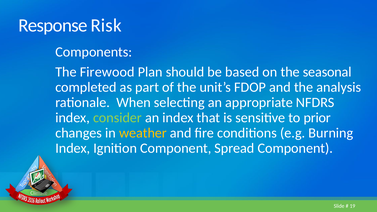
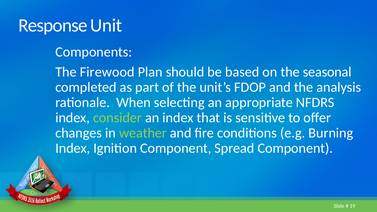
Risk: Risk -> Unit
prior: prior -> offer
weather colour: yellow -> light green
